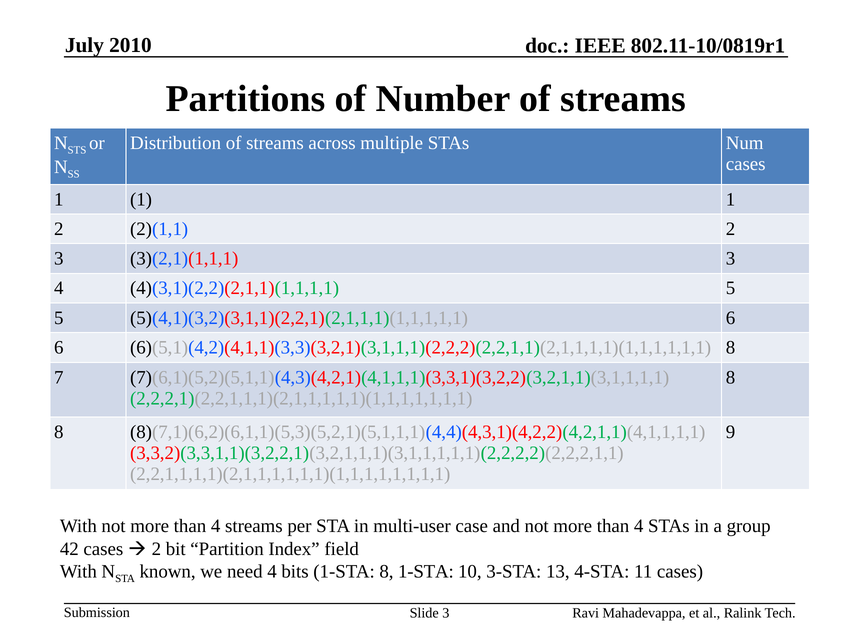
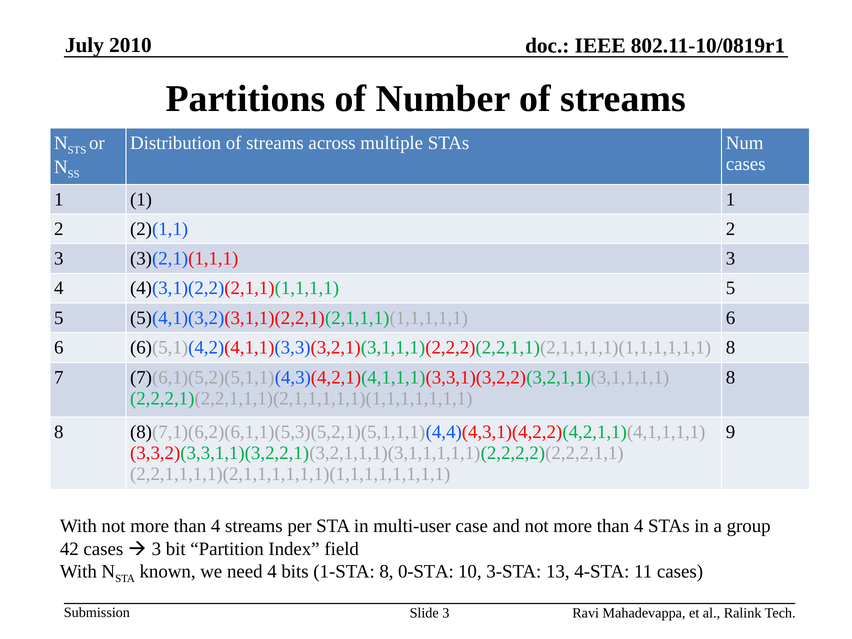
2 at (156, 549): 2 -> 3
8 1-STA: 1-STA -> 0-STA
